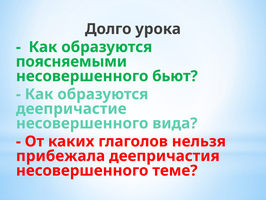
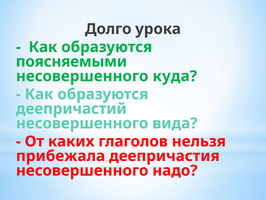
бьют: бьют -> куда
деепричастие: деепричастие -> деепричастий
теме: теме -> надо
